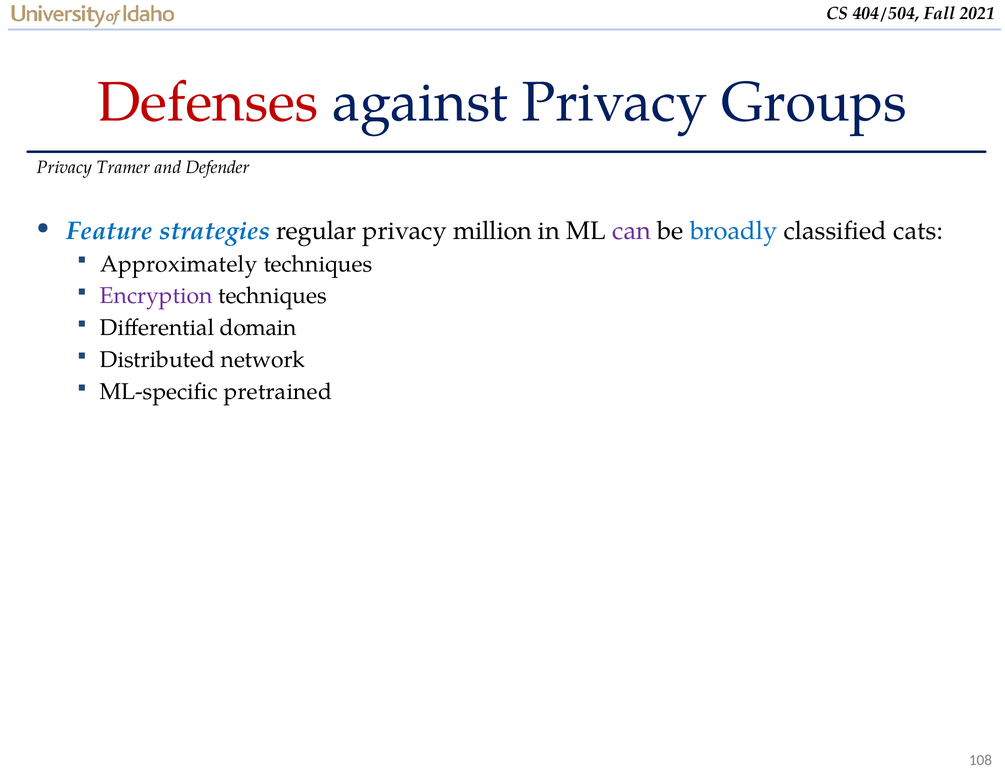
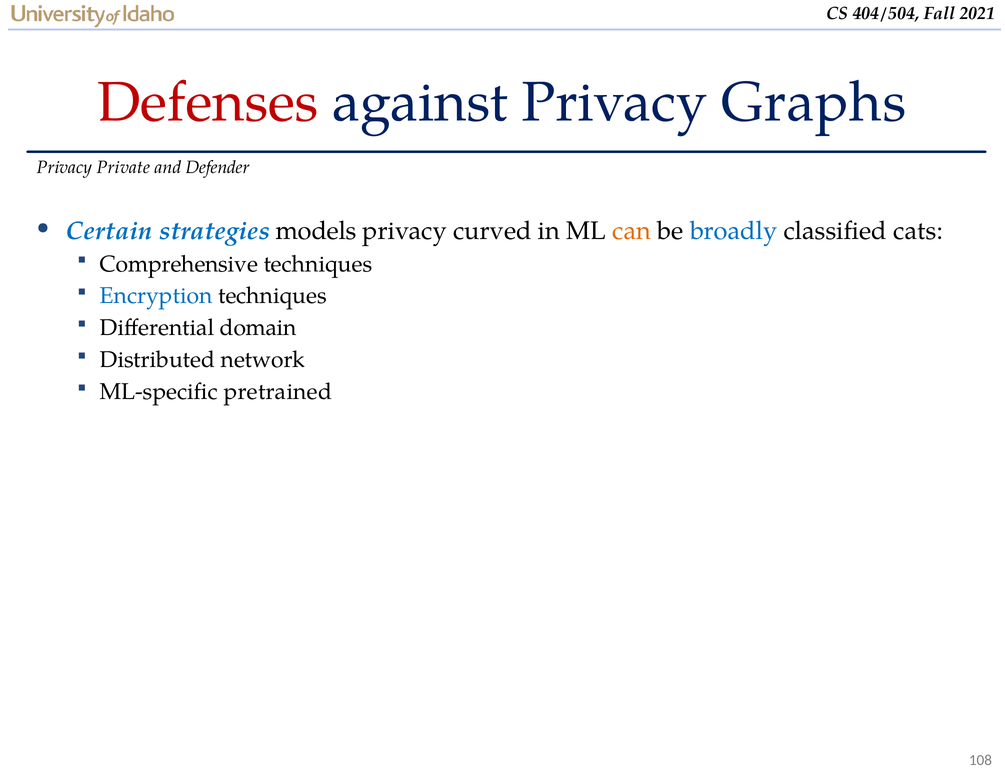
Groups: Groups -> Graphs
Tramer: Tramer -> Private
Feature: Feature -> Certain
regular: regular -> models
million: million -> curved
can colour: purple -> orange
Approximately: Approximately -> Comprehensive
Encryption colour: purple -> blue
